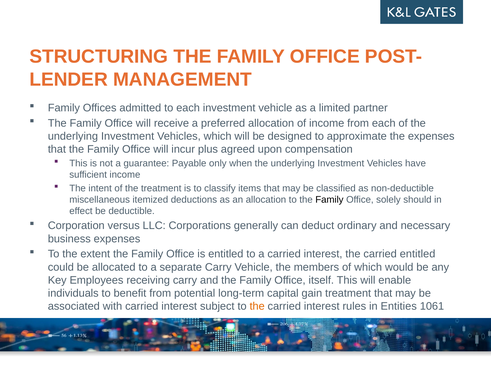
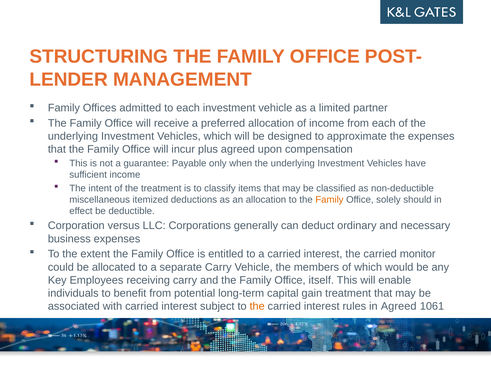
Family at (329, 200) colour: black -> orange
carried entitled: entitled -> monitor
in Entities: Entities -> Agreed
